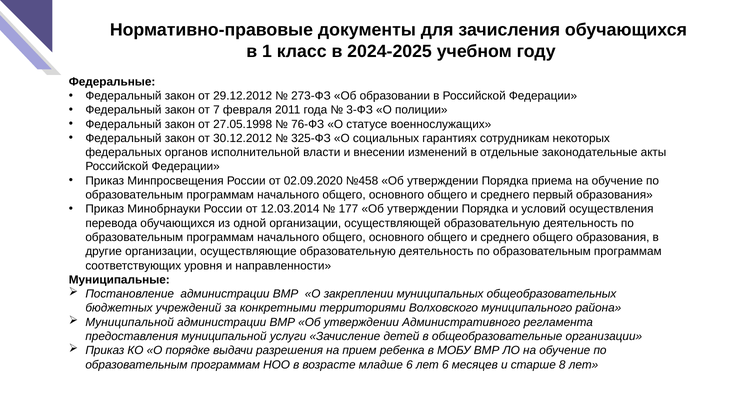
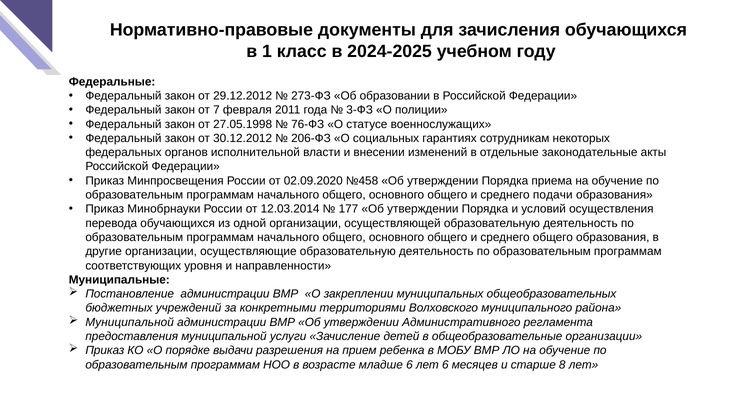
325-ФЗ: 325-ФЗ -> 206-ФЗ
первый: первый -> подачи
